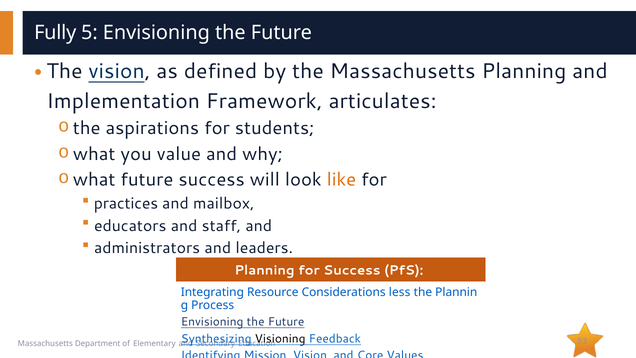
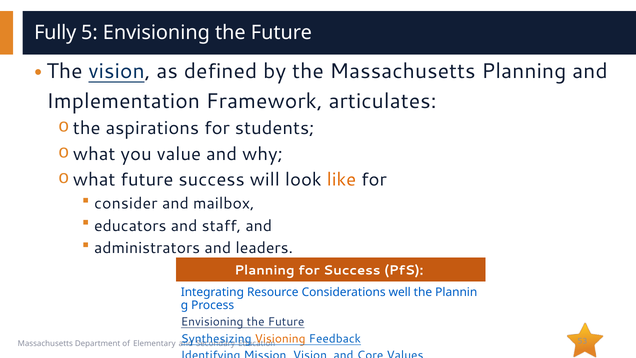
practices: practices -> consider
less: less -> well
Visioning colour: black -> orange
